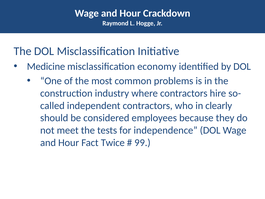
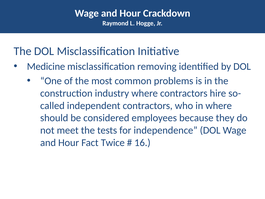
economy: economy -> removing
in clearly: clearly -> where
99: 99 -> 16
